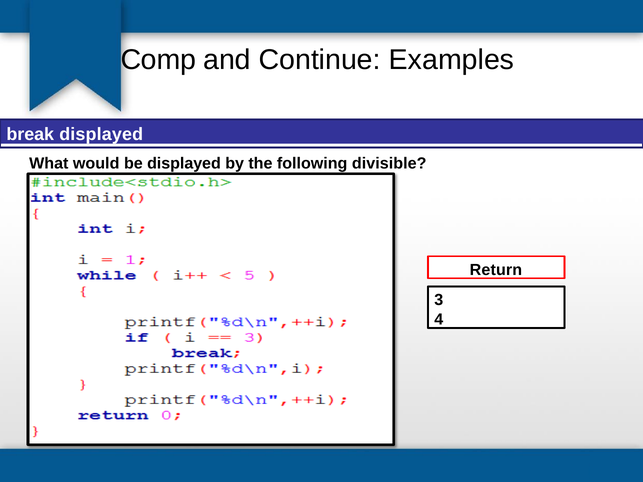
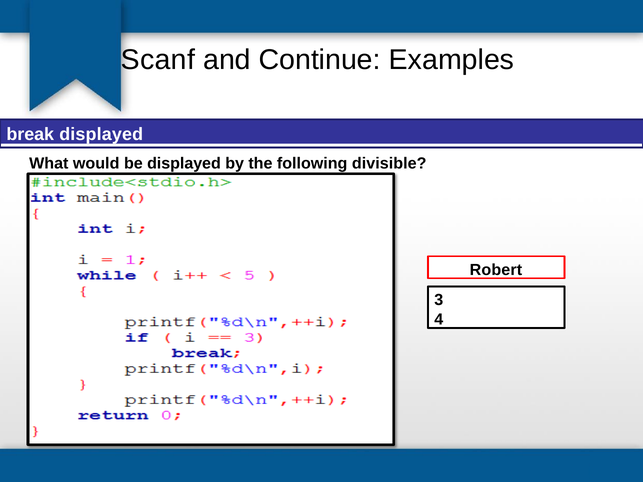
Comp: Comp -> Scanf
Return: Return -> Robert
